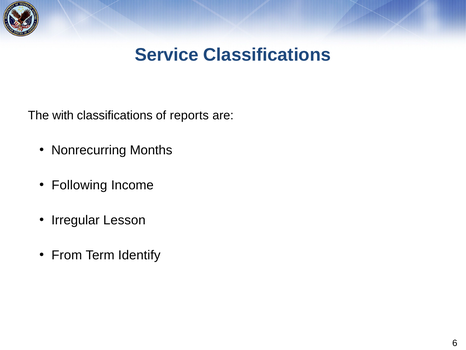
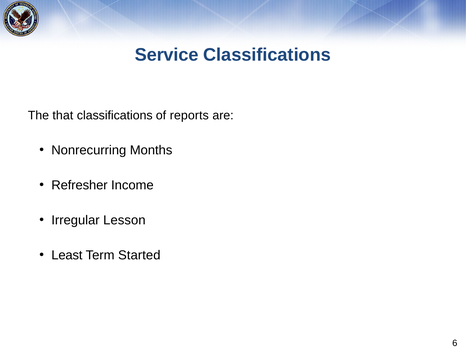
with: with -> that
Following: Following -> Refresher
From: From -> Least
Identify: Identify -> Started
